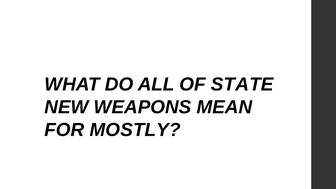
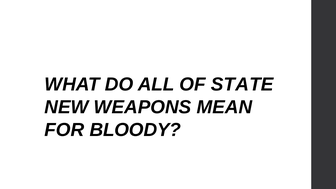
MOSTLY: MOSTLY -> BLOODY
